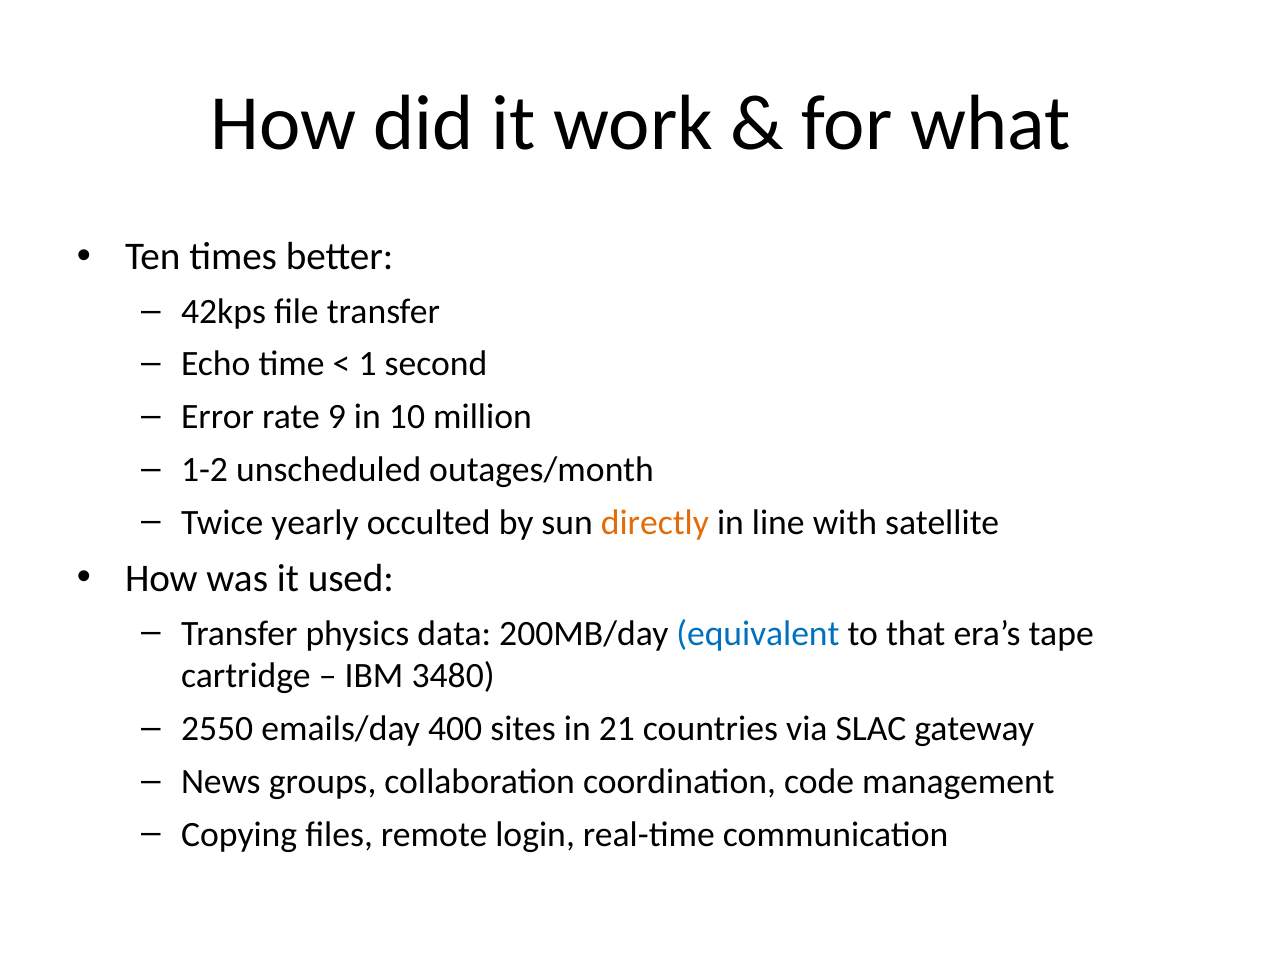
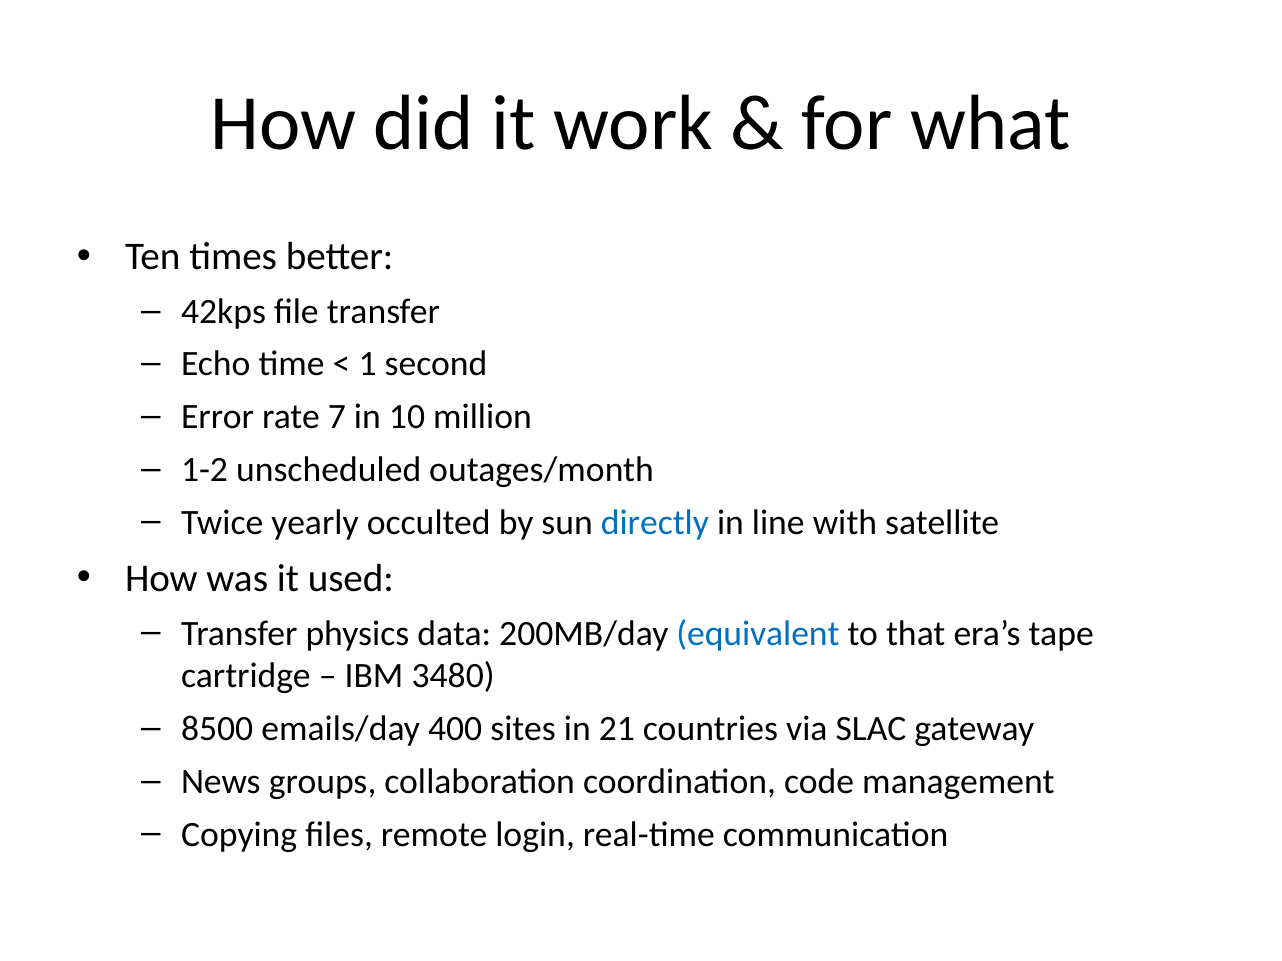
9: 9 -> 7
directly colour: orange -> blue
2550: 2550 -> 8500
